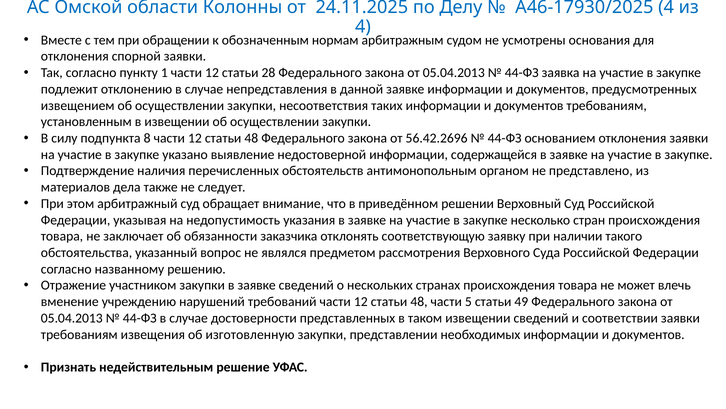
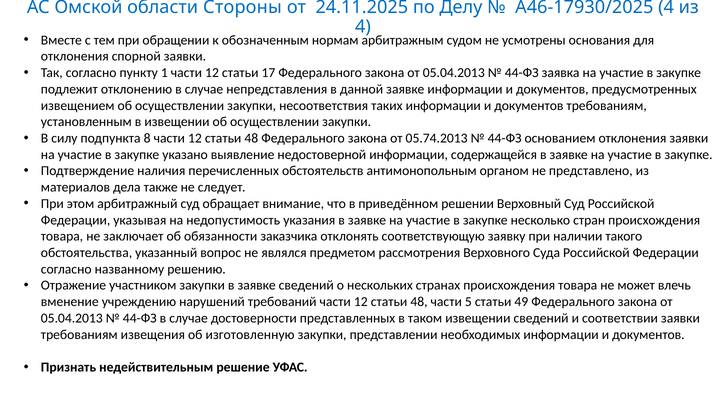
Колонны: Колонны -> Стороны
28: 28 -> 17
56.42.2696: 56.42.2696 -> 05.74.2013
